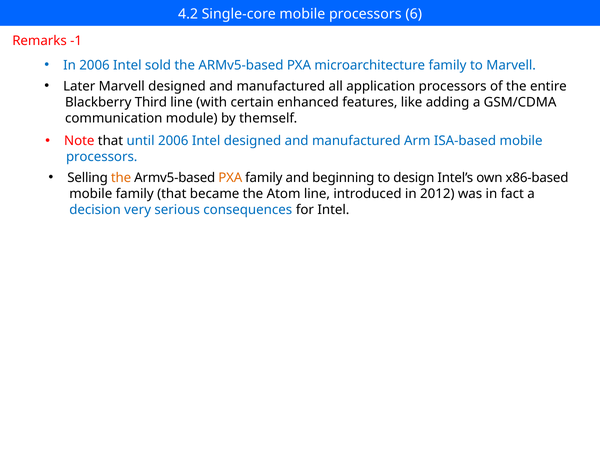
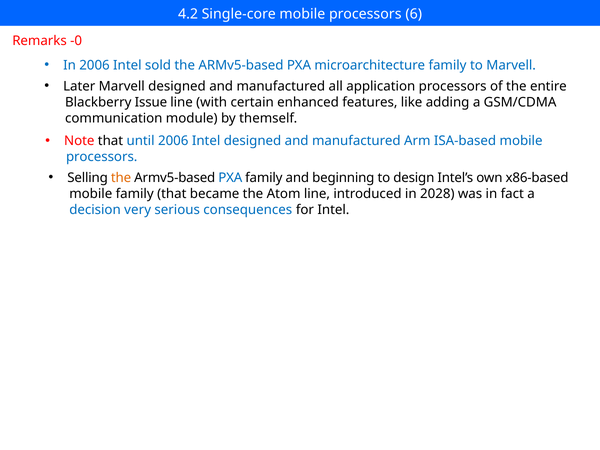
-1: -1 -> -0
Third: Third -> Issue
PXA at (230, 178) colour: orange -> blue
2012: 2012 -> 2028
